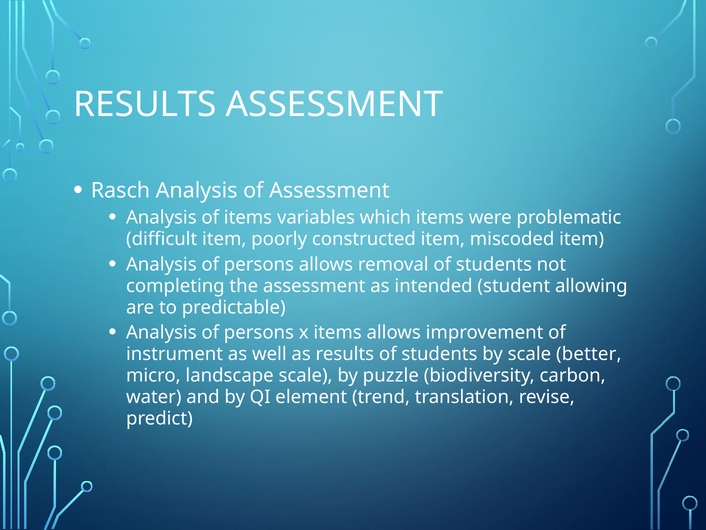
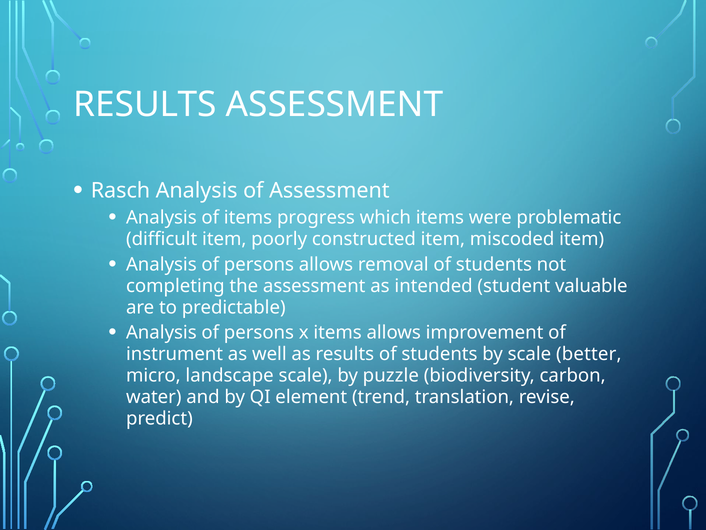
variables: variables -> progress
allowing: allowing -> valuable
